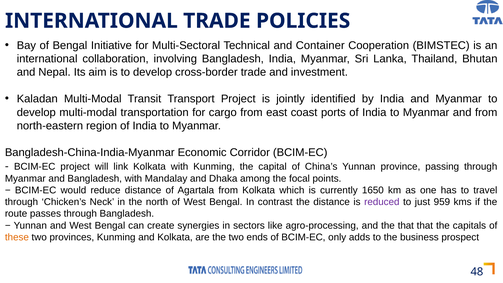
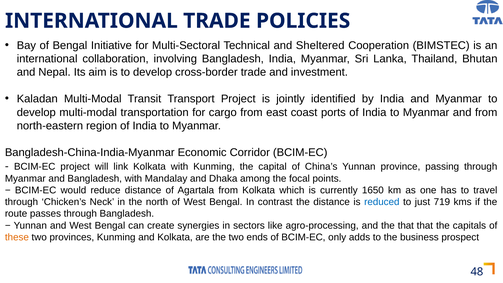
Container: Container -> Sheltered
reduced colour: purple -> blue
959: 959 -> 719
